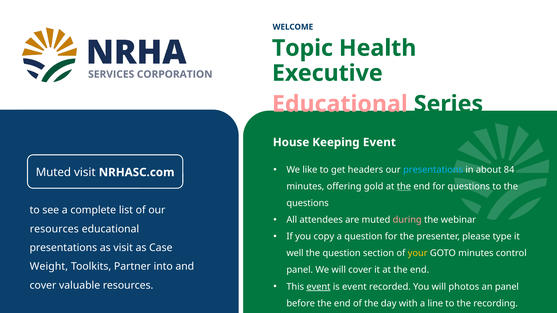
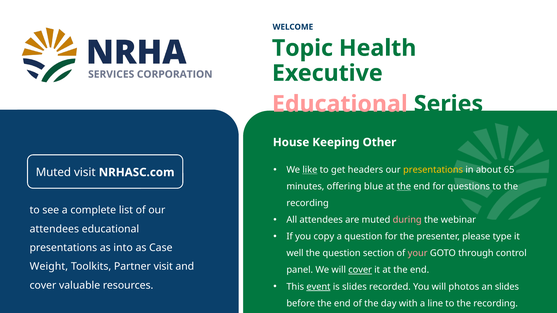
Keeping Event: Event -> Other
like underline: none -> present
presentations at (433, 170) colour: light blue -> yellow
84: 84 -> 65
gold: gold -> blue
questions at (308, 203): questions -> recording
resources at (54, 229): resources -> attendees
as visit: visit -> into
your colour: yellow -> pink
GOTO minutes: minutes -> through
Partner into: into -> visit
cover at (360, 270) underline: none -> present
is event: event -> slides
an panel: panel -> slides
